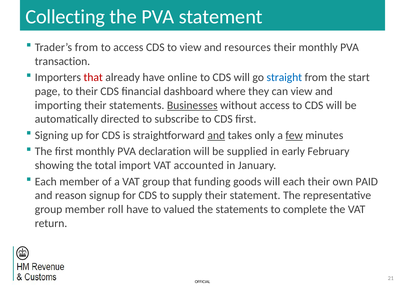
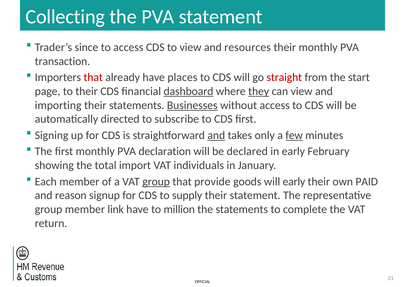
Trader’s from: from -> since
online: online -> places
straight colour: blue -> red
dashboard underline: none -> present
they underline: none -> present
supplied: supplied -> declared
accounted: accounted -> individuals
group at (156, 181) underline: none -> present
funding: funding -> provide
will each: each -> early
roll: roll -> link
valued: valued -> million
